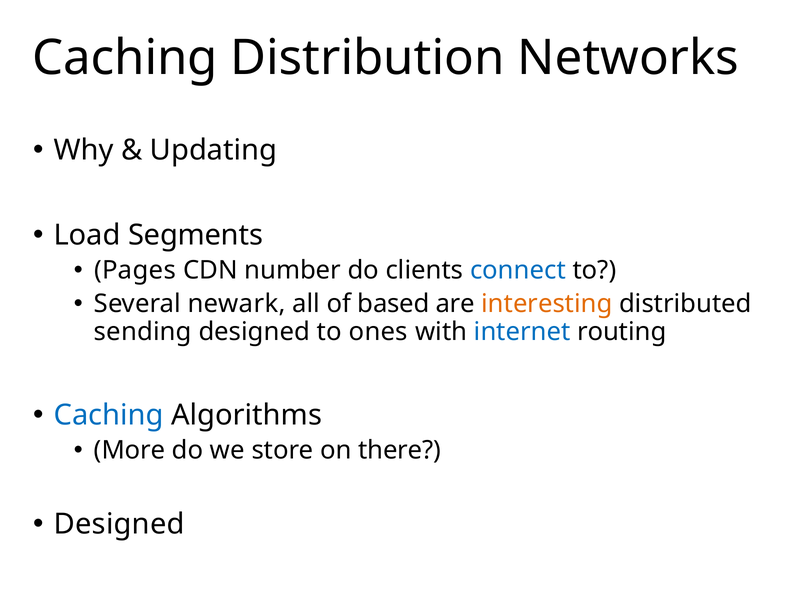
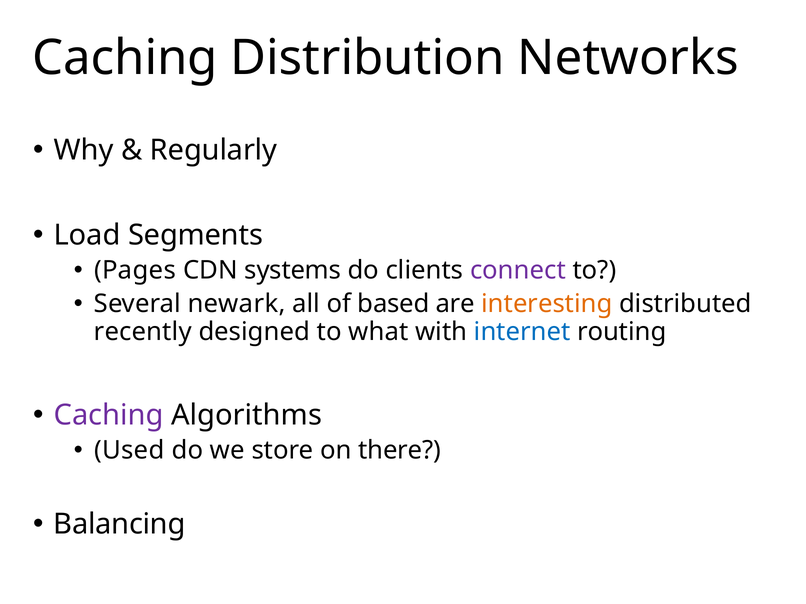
Updating: Updating -> Regularly
number: number -> systems
connect colour: blue -> purple
sending: sending -> recently
ones: ones -> what
Caching at (109, 415) colour: blue -> purple
More: More -> Used
Designed at (119, 525): Designed -> Balancing
